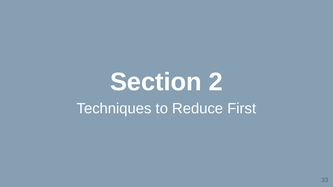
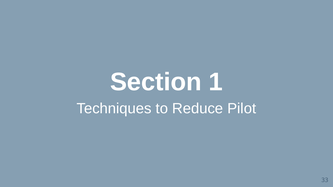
2: 2 -> 1
First: First -> Pilot
